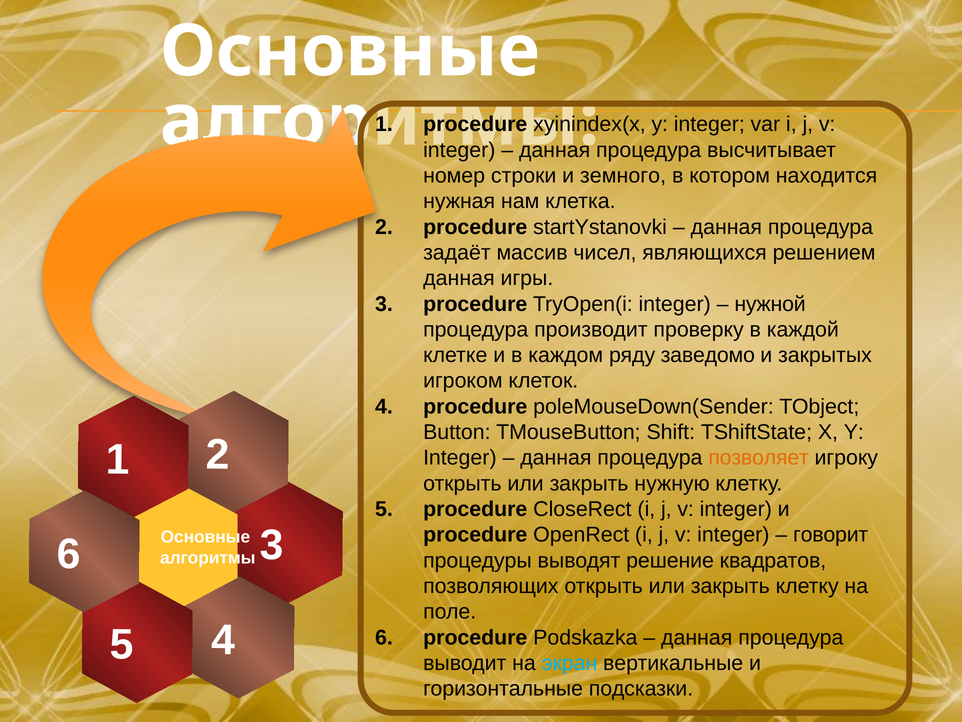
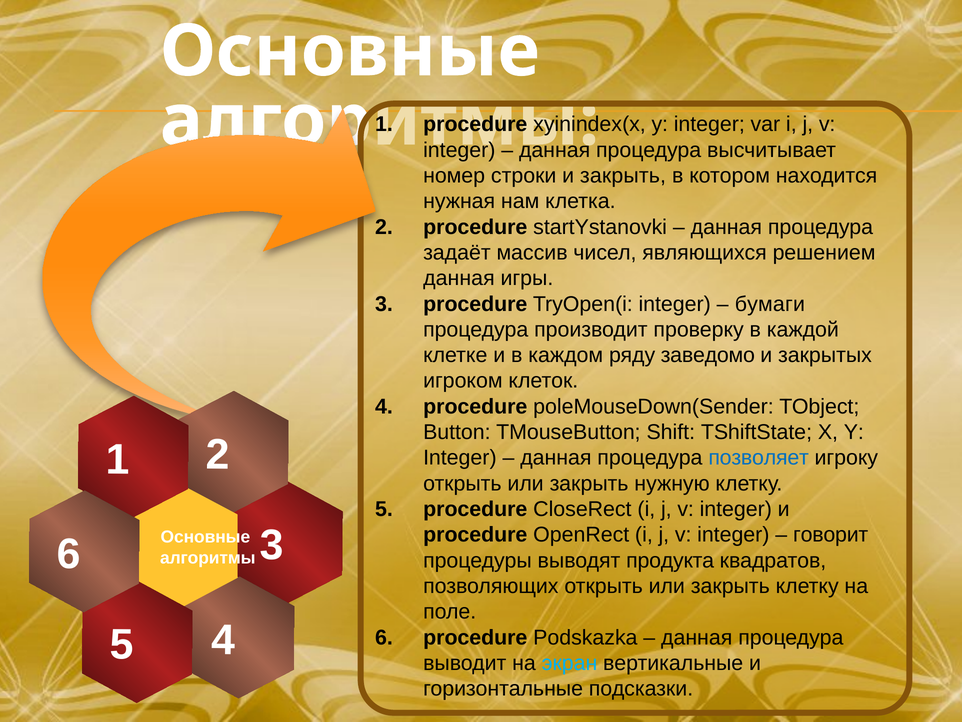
земного at (623, 176): земного -> закрыть
нужной: нужной -> бумаги
позволяет colour: orange -> blue
решение: решение -> продукта
